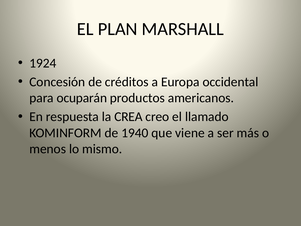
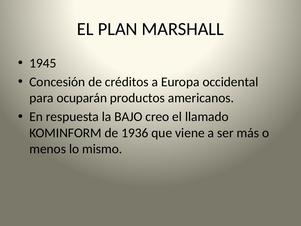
1924: 1924 -> 1945
CREA: CREA -> BAJO
1940: 1940 -> 1936
